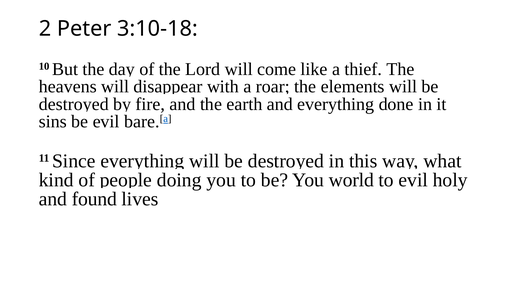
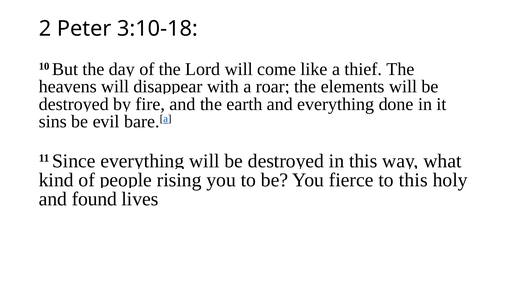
doing: doing -> rising
world: world -> fierce
to evil: evil -> this
